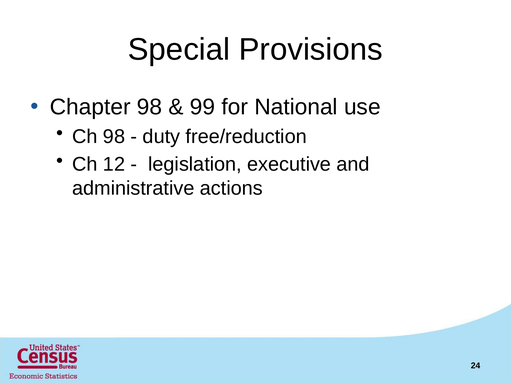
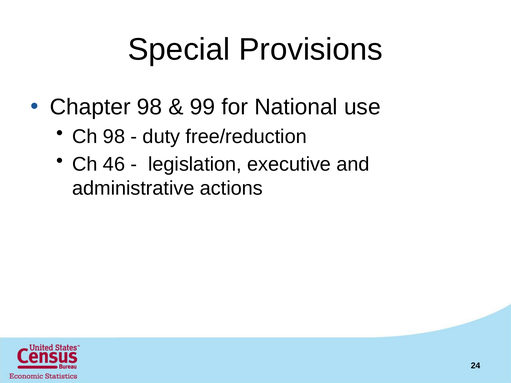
12: 12 -> 46
